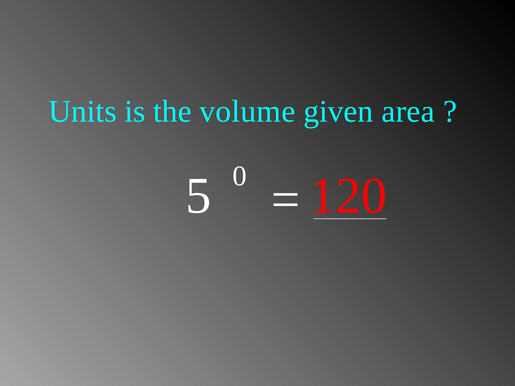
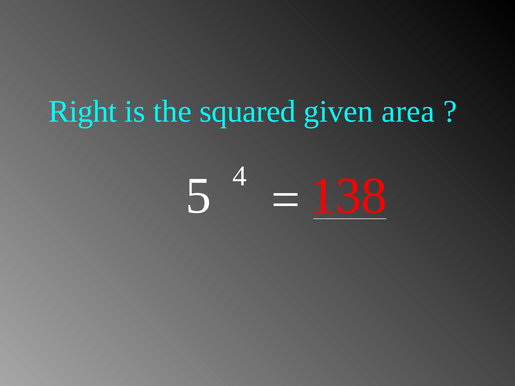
Units: Units -> Right
volume: volume -> squared
0: 0 -> 4
120: 120 -> 138
